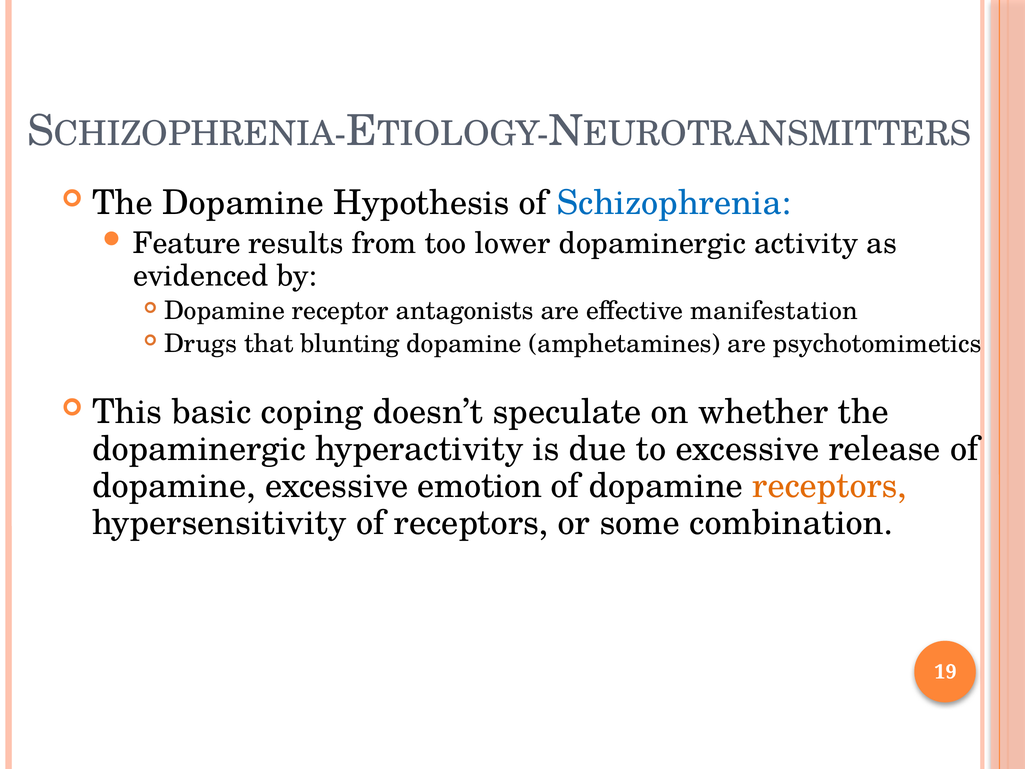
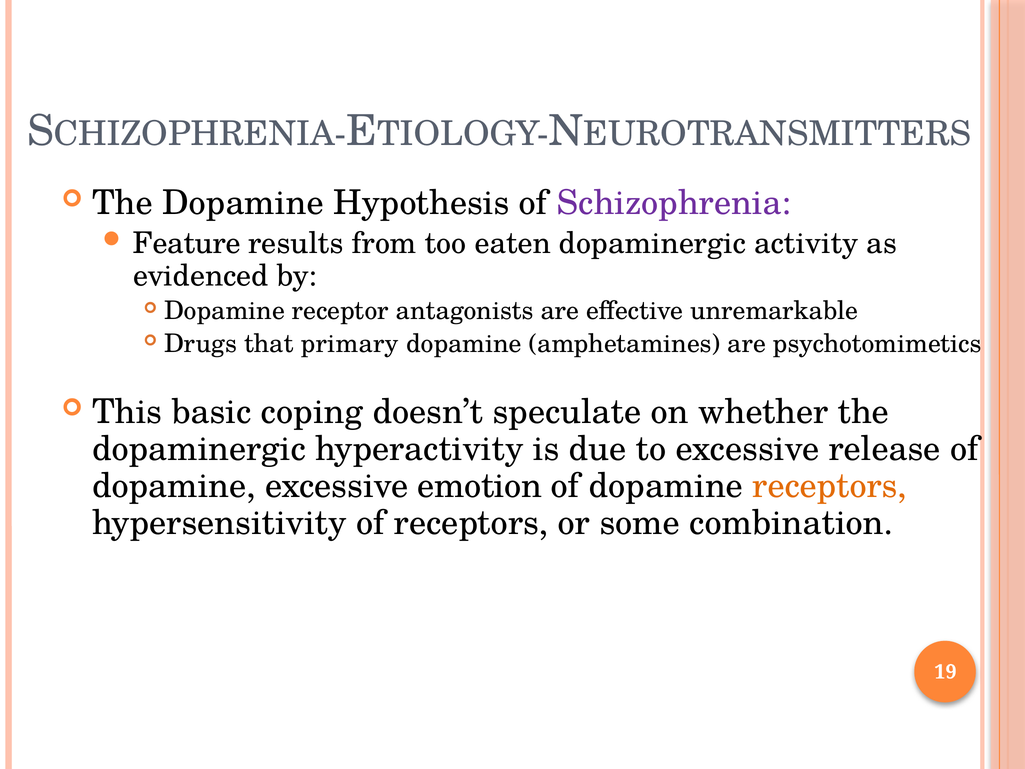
Schizophrenia colour: blue -> purple
lower: lower -> eaten
manifestation: manifestation -> unremarkable
blunting: blunting -> primary
